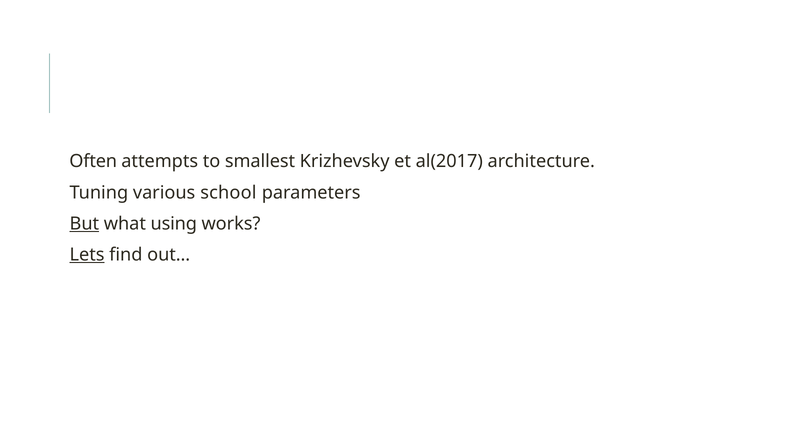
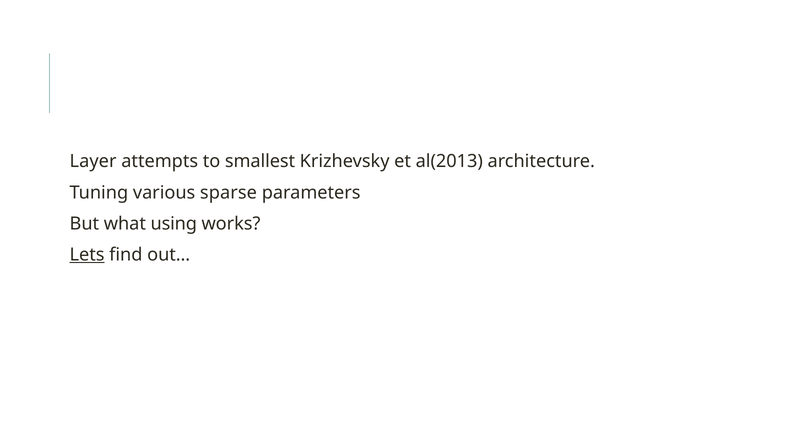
Often: Often -> Layer
al(2017: al(2017 -> al(2013
school: school -> sparse
But underline: present -> none
